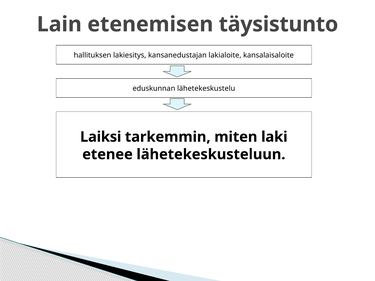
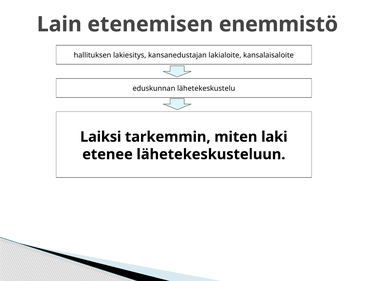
täysistunto: täysistunto -> enemmistö
